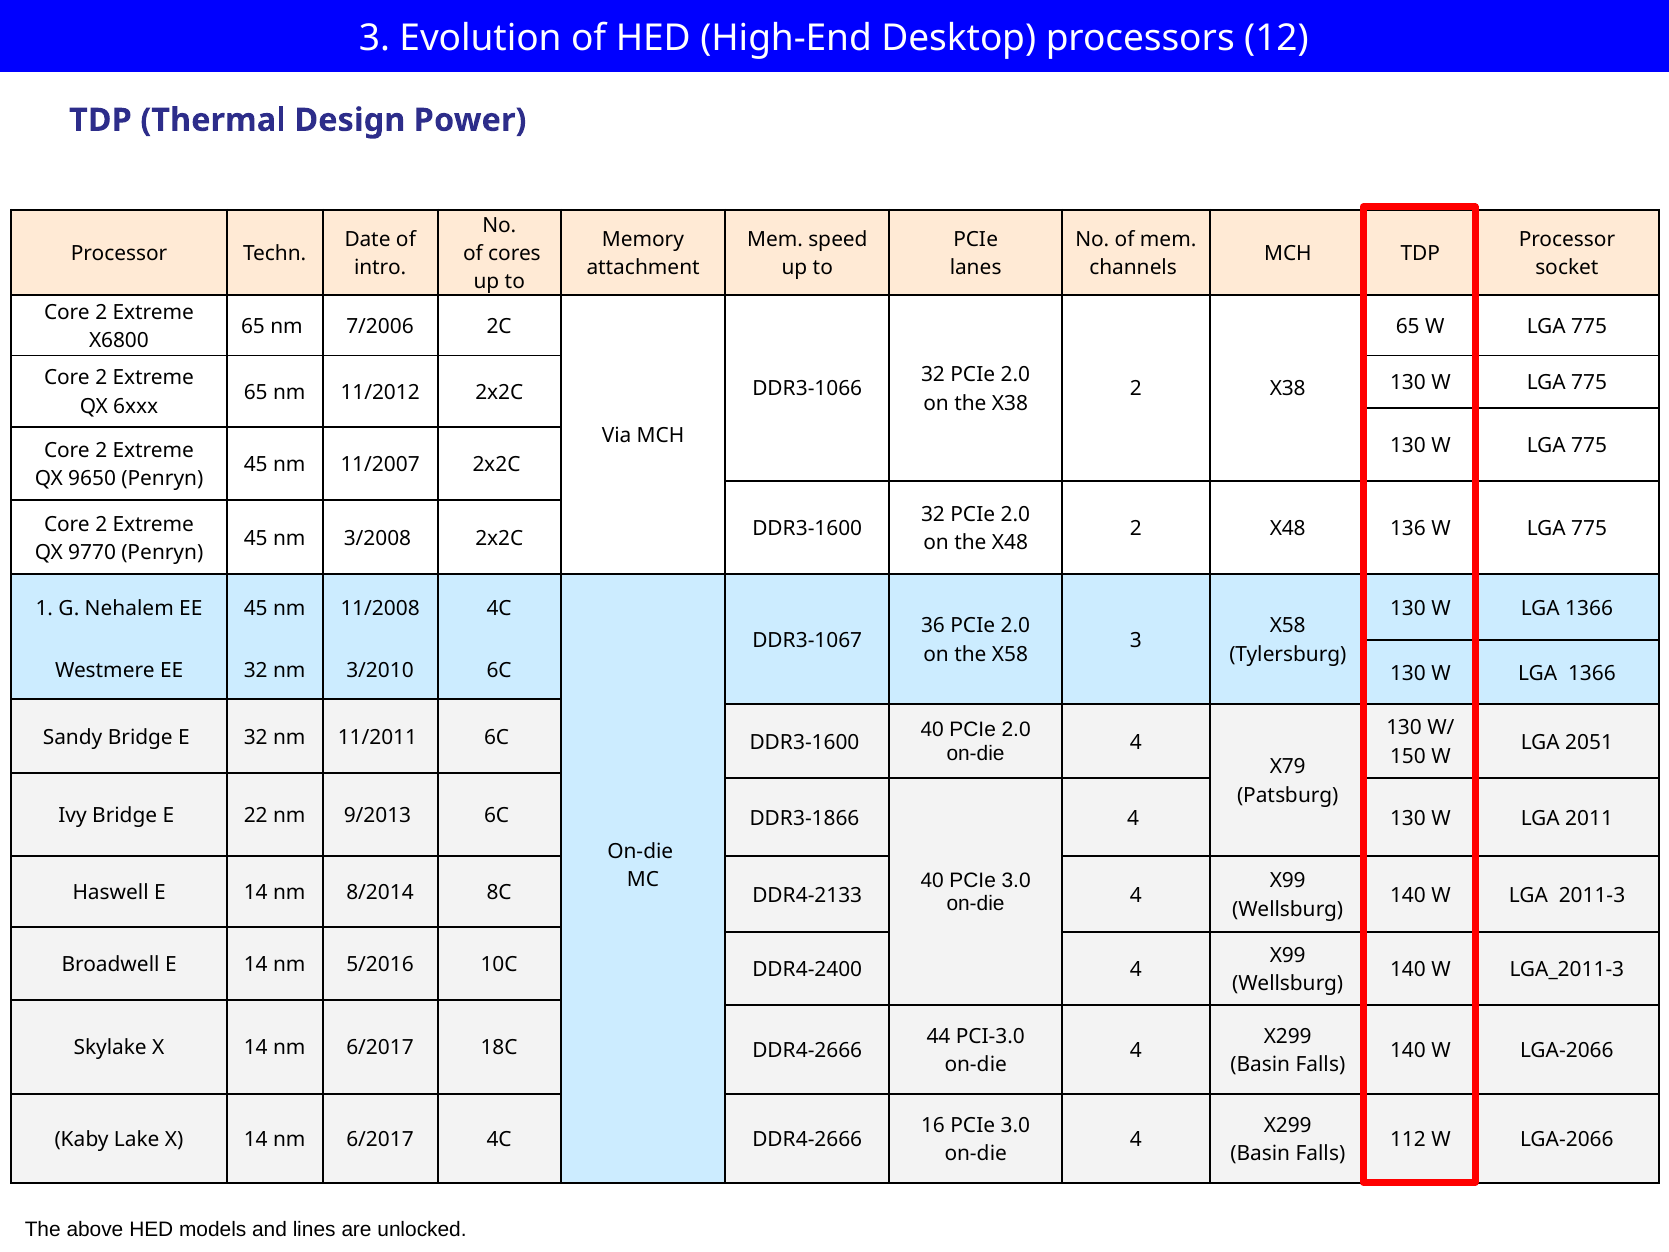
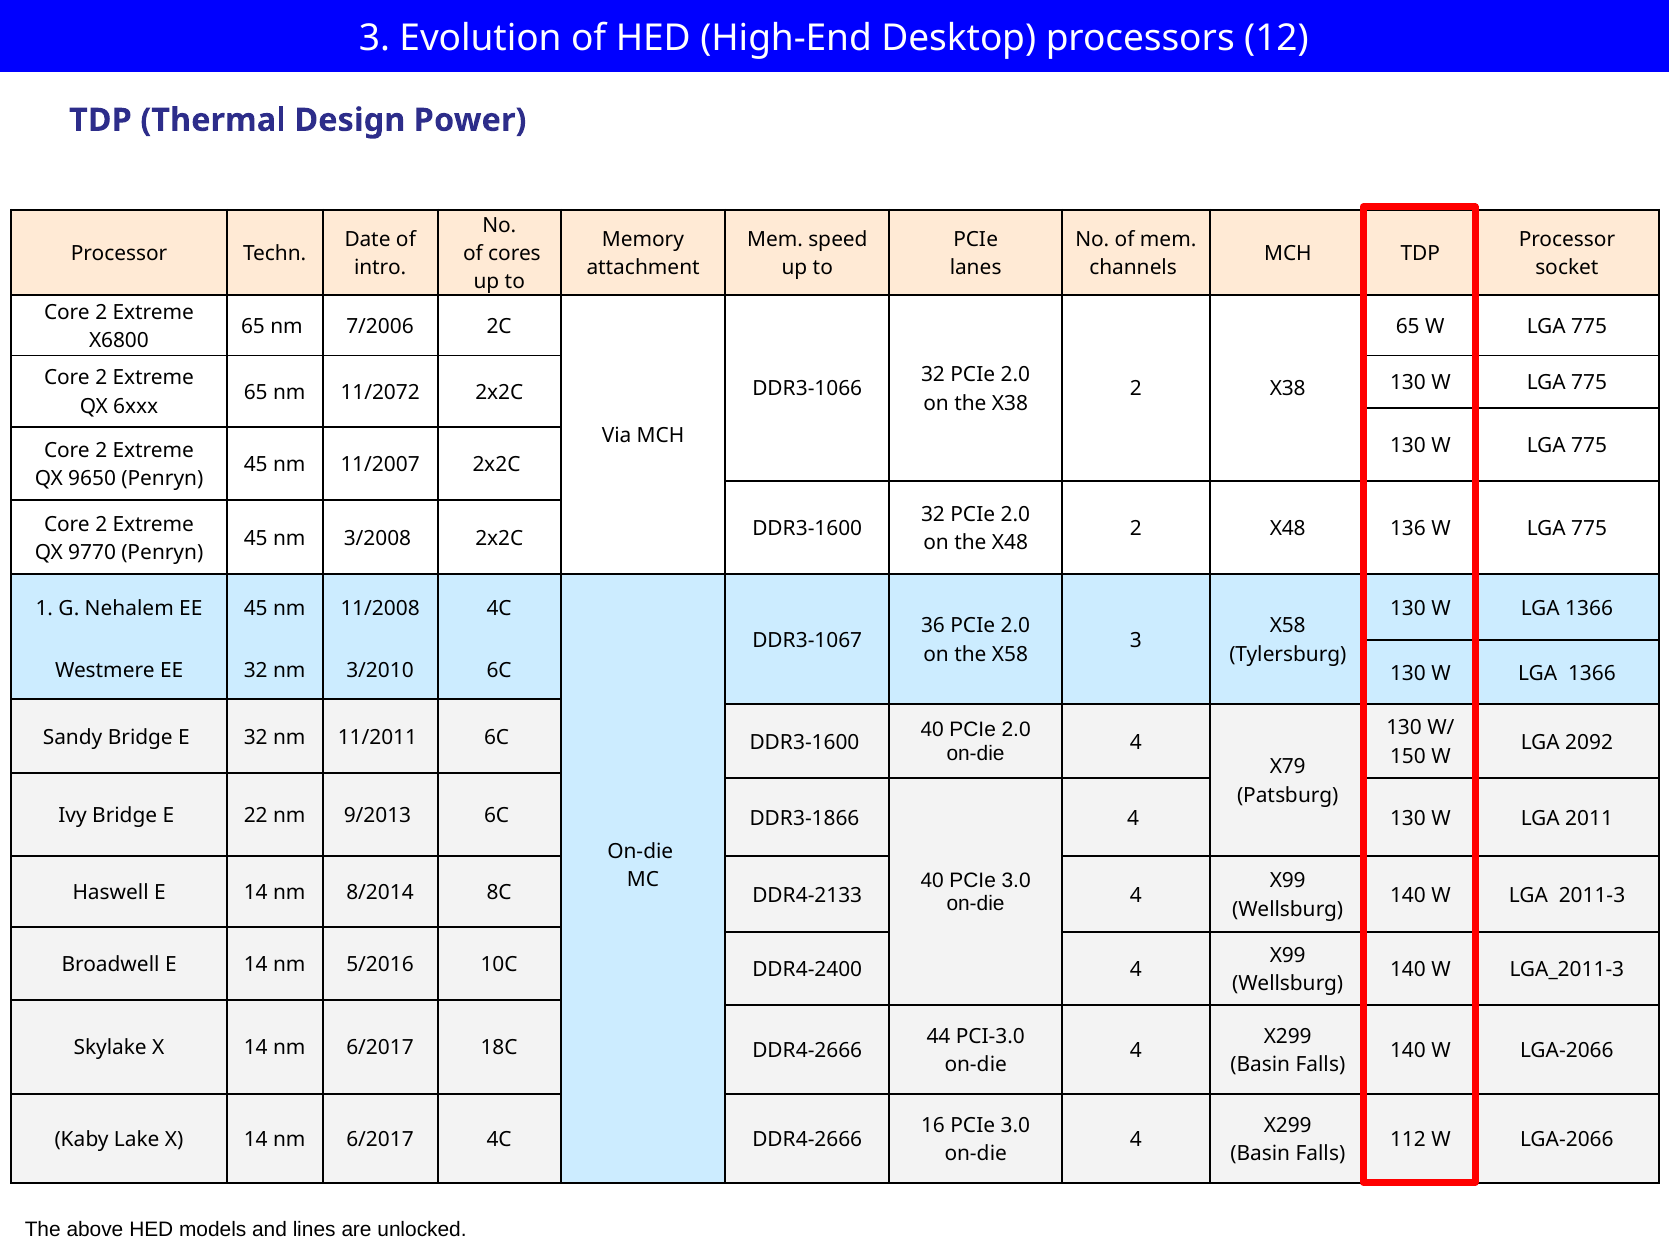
11/2012: 11/2012 -> 11/2072
2051: 2051 -> 2092
